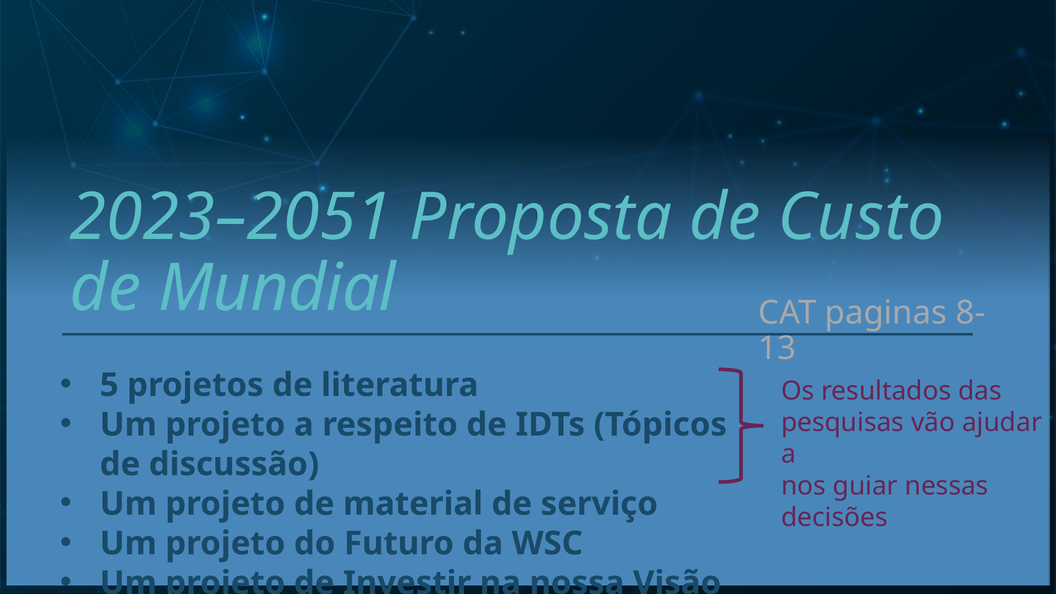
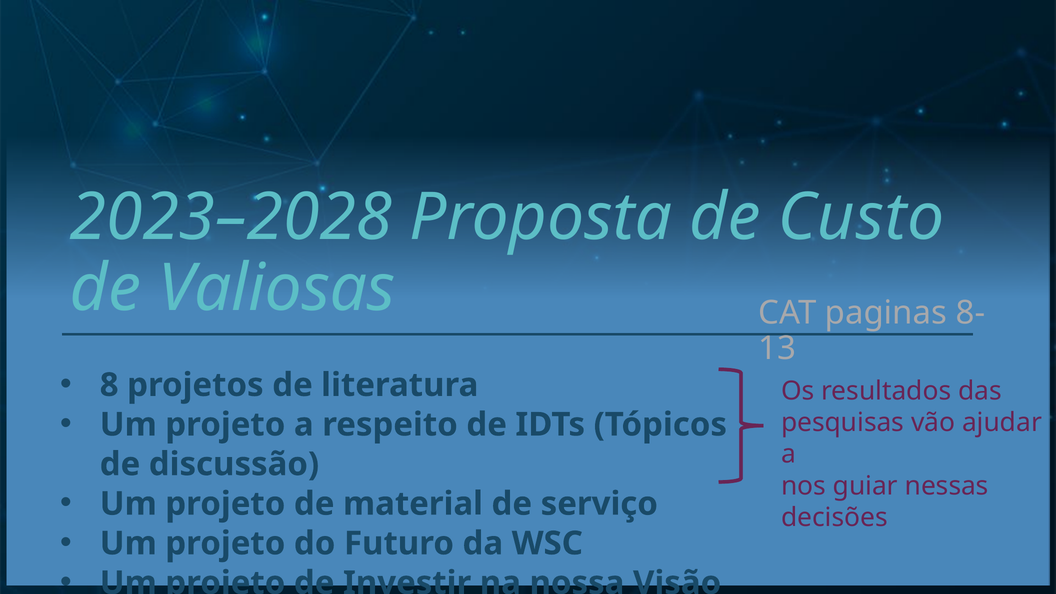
2023–2051: 2023–2051 -> 2023–2028
Mundial: Mundial -> Valiosas
5: 5 -> 8
